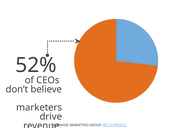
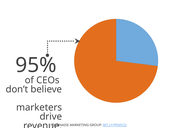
52%: 52% -> 95%
